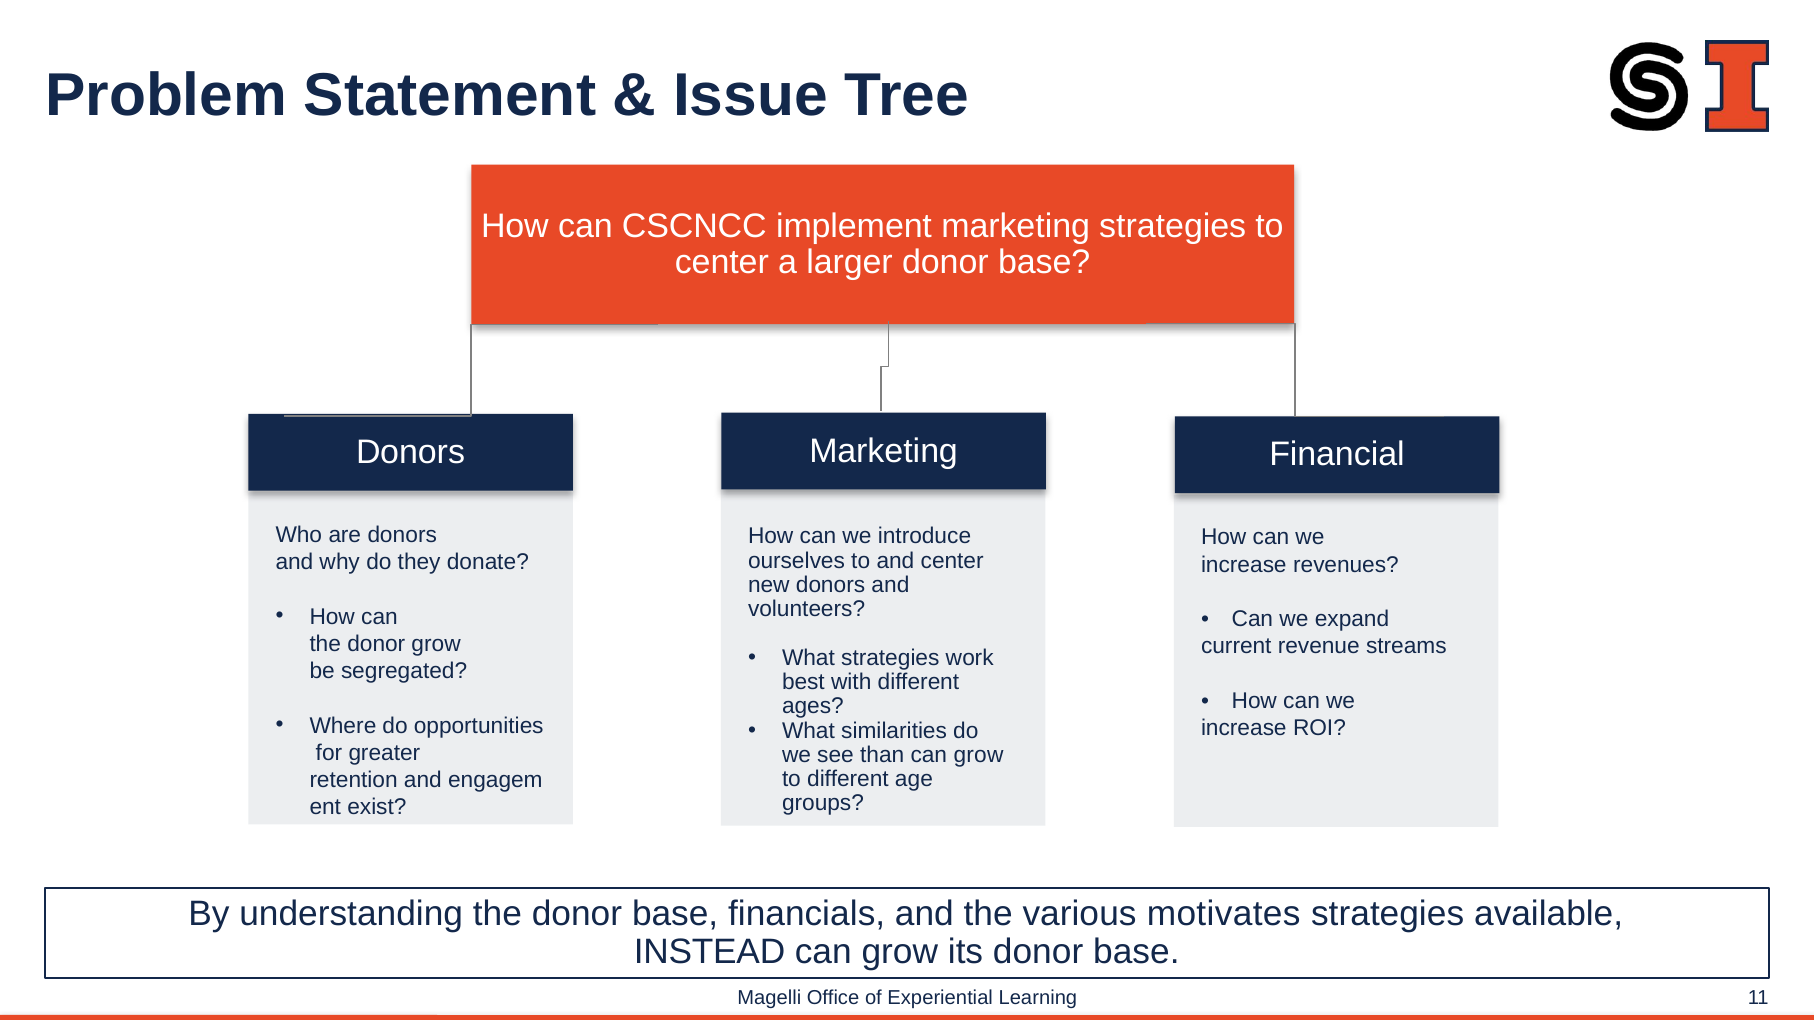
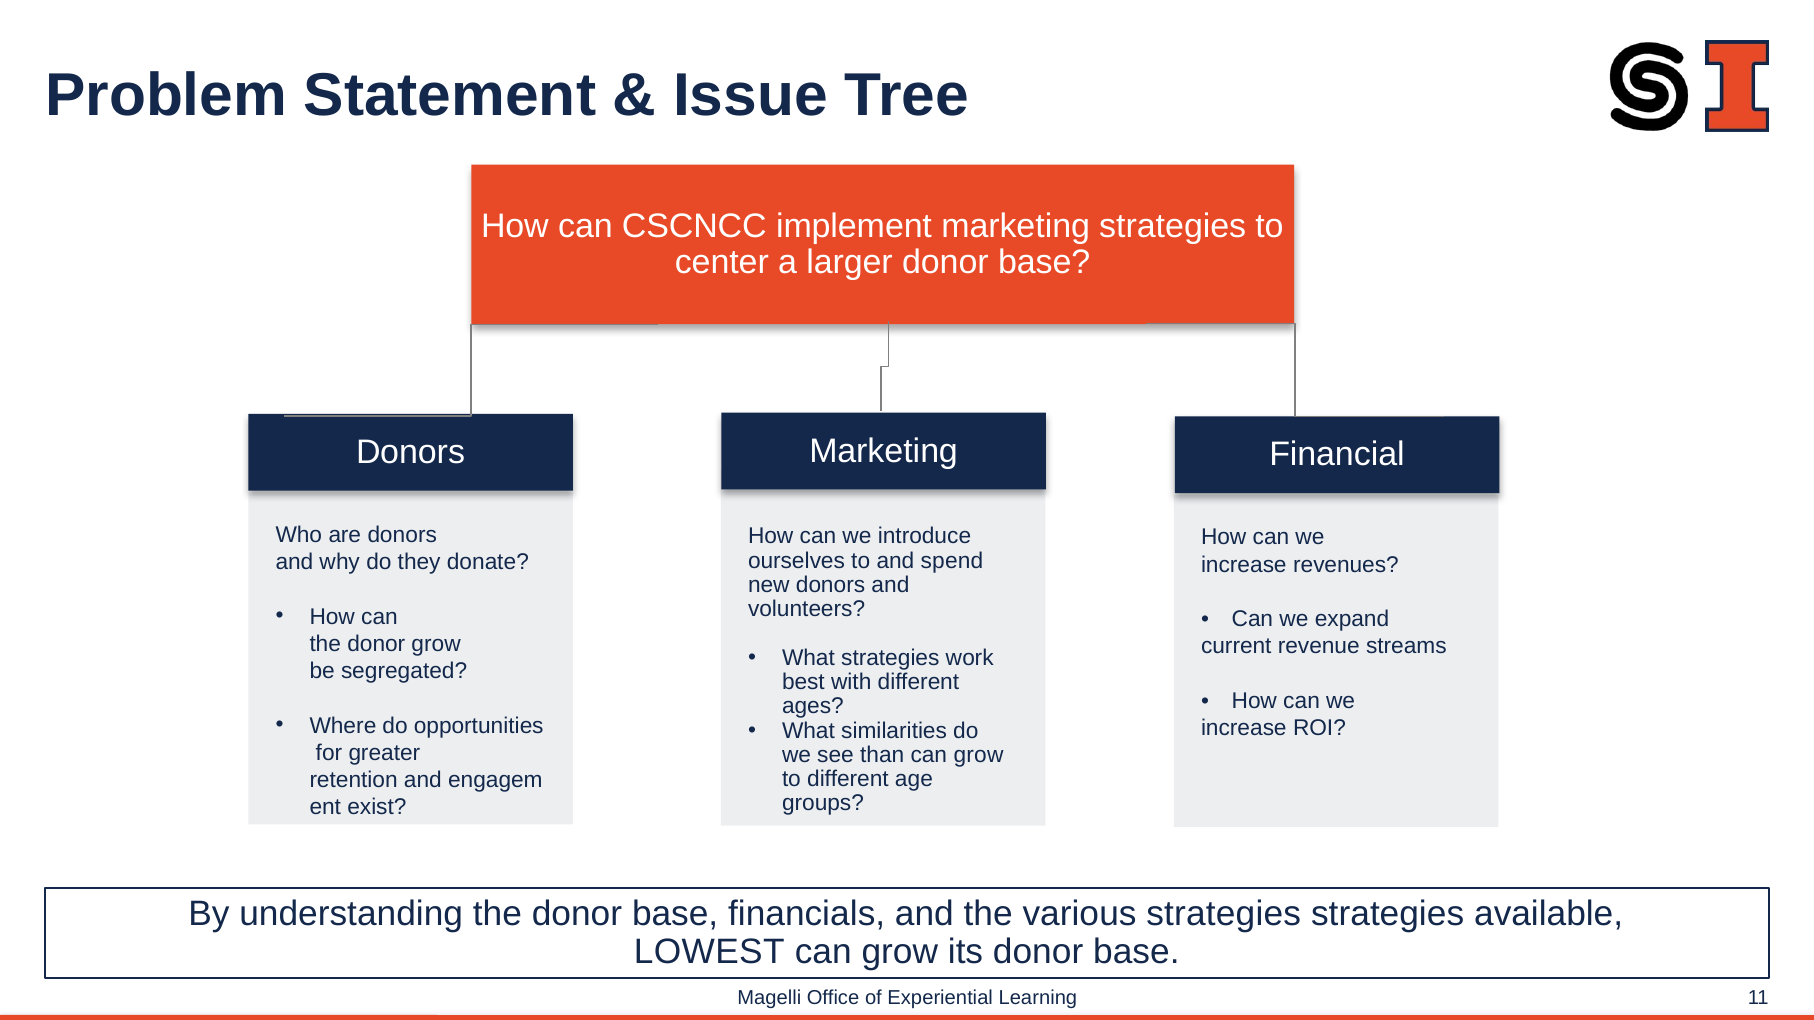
and center: center -> spend
various motivates: motivates -> strategies
INSTEAD: INSTEAD -> LOWEST
